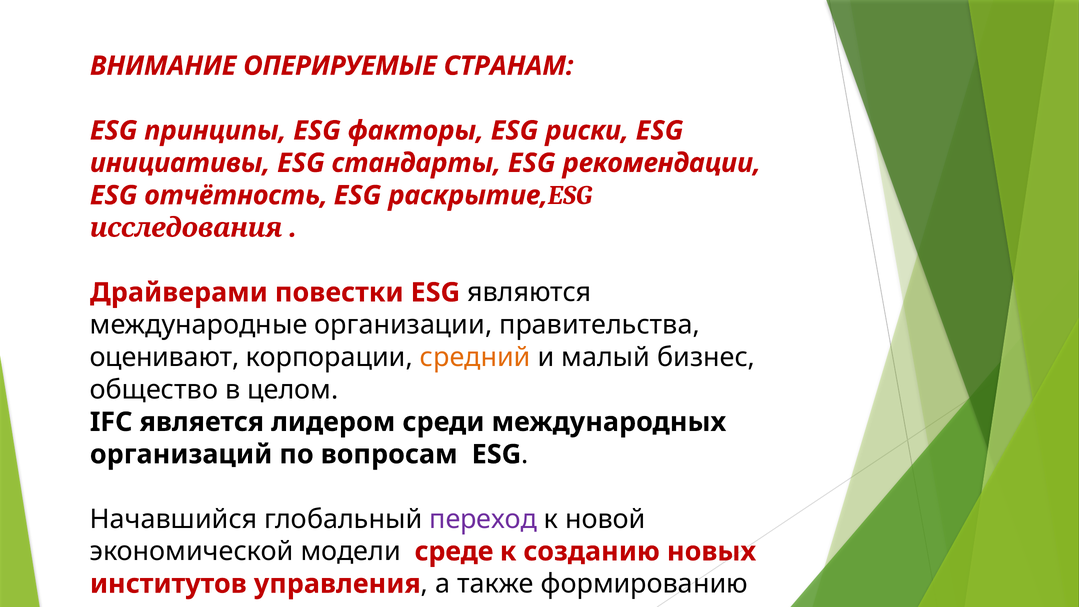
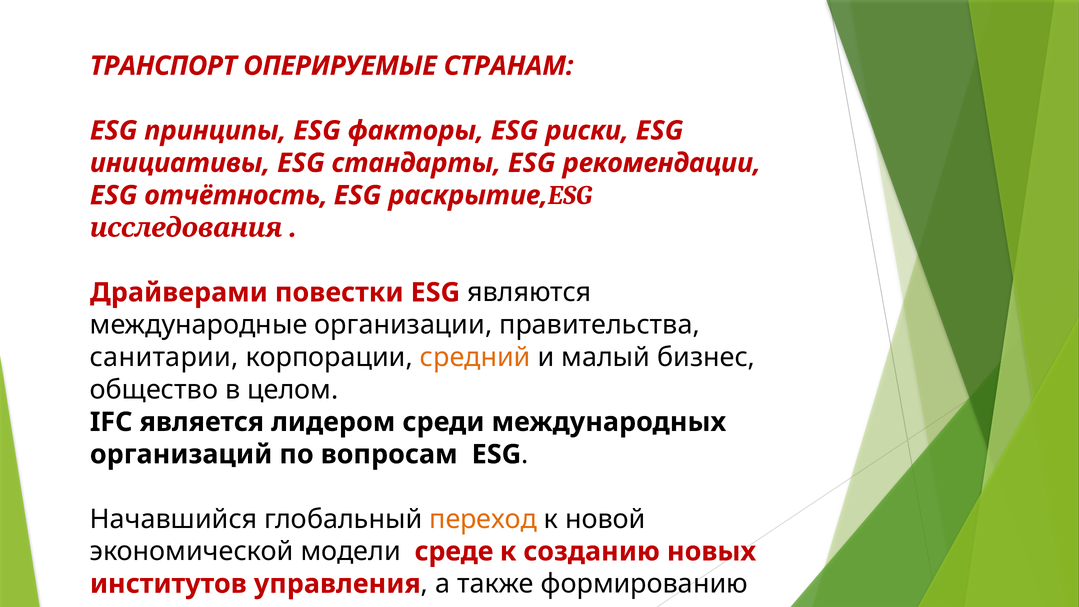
ВНИМАНИЕ: ВНИМАНИЕ -> ТРАНСПОРТ
оценивают: оценивают -> санитарии
переход colour: purple -> orange
